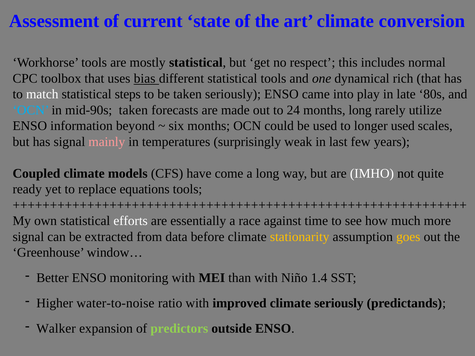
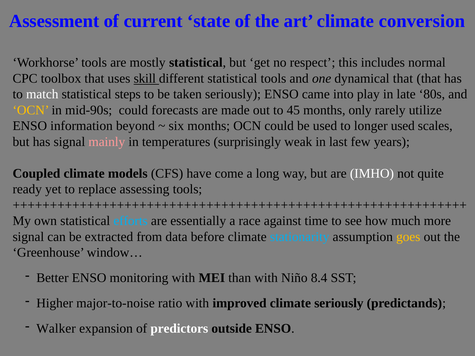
bias: bias -> skill
dynamical rich: rich -> that
OCN at (31, 110) colour: light blue -> yellow
mid-90s taken: taken -> could
24: 24 -> 45
months long: long -> only
equations: equations -> assessing
efforts colour: white -> light blue
stationarity colour: yellow -> light blue
1.4: 1.4 -> 8.4
water-to-noise: water-to-noise -> major-to-noise
predictors colour: light green -> white
